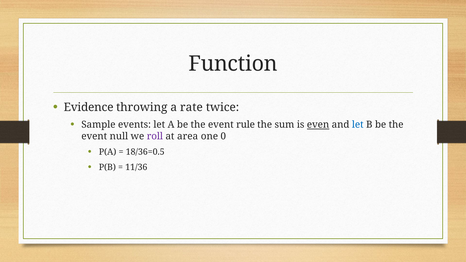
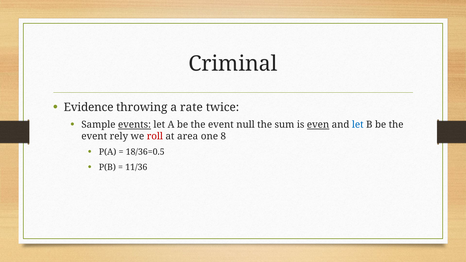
Function: Function -> Criminal
events underline: none -> present
rule: rule -> null
null: null -> rely
roll colour: purple -> red
0: 0 -> 8
